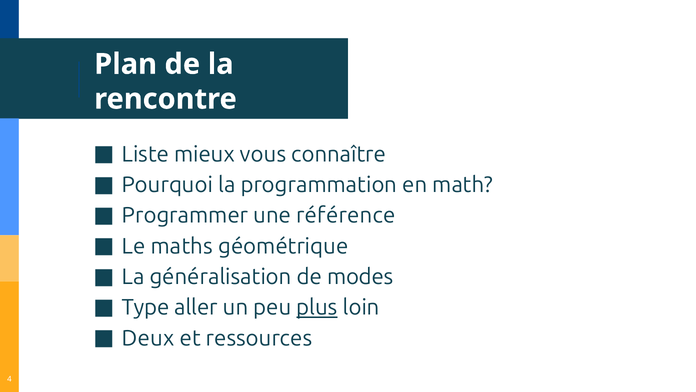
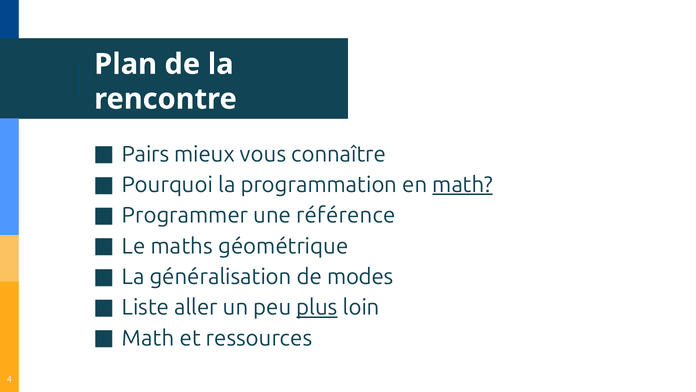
Liste: Liste -> Pairs
math at (463, 185) underline: none -> present
Type: Type -> Liste
Deux at (148, 338): Deux -> Math
